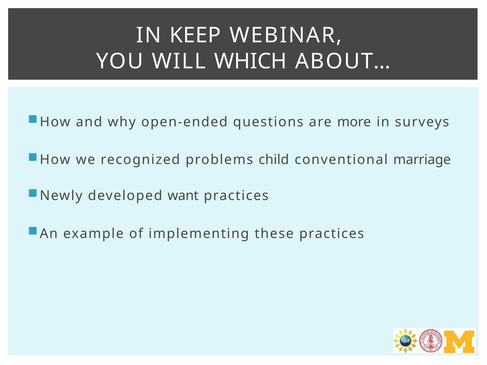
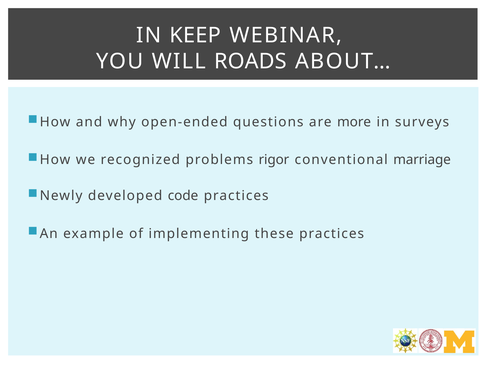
WHICH: WHICH -> ROADS
child: child -> rigor
want: want -> code
